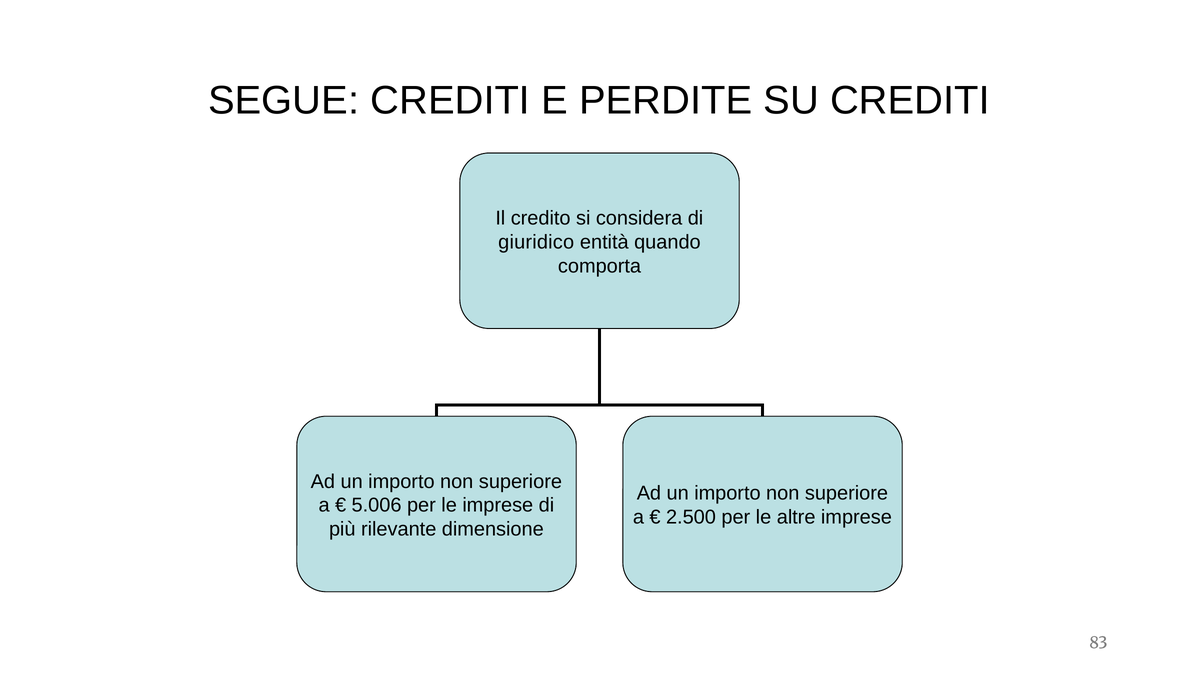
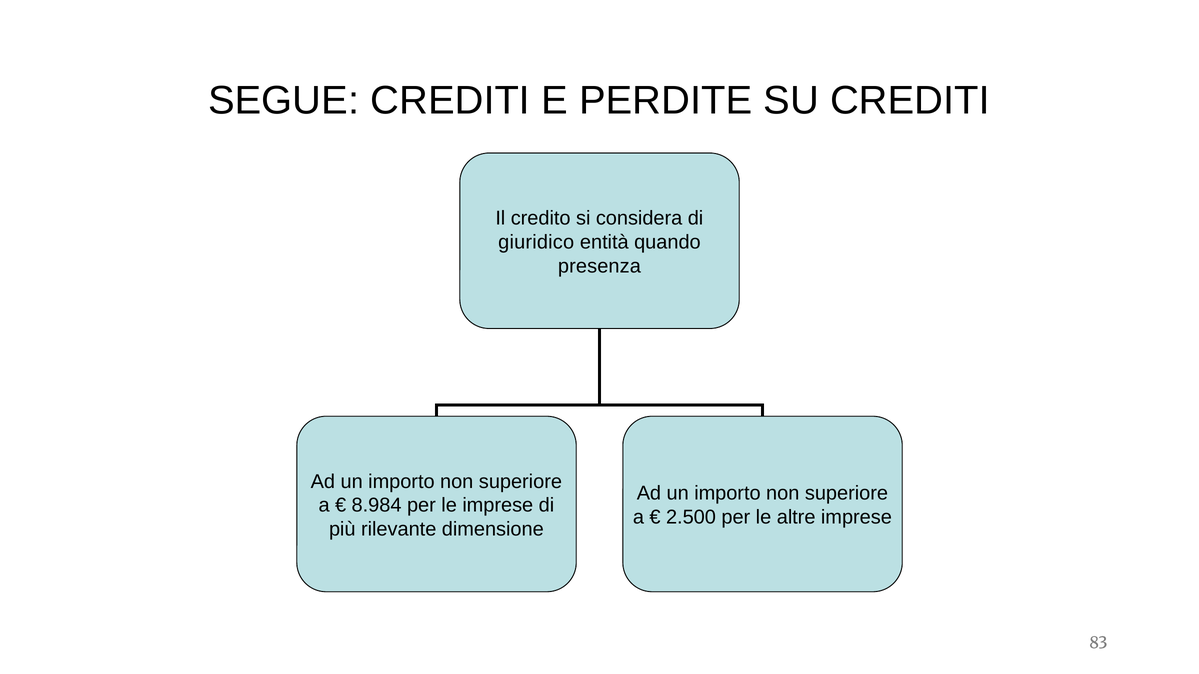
comporta: comporta -> presenza
5.006: 5.006 -> 8.984
